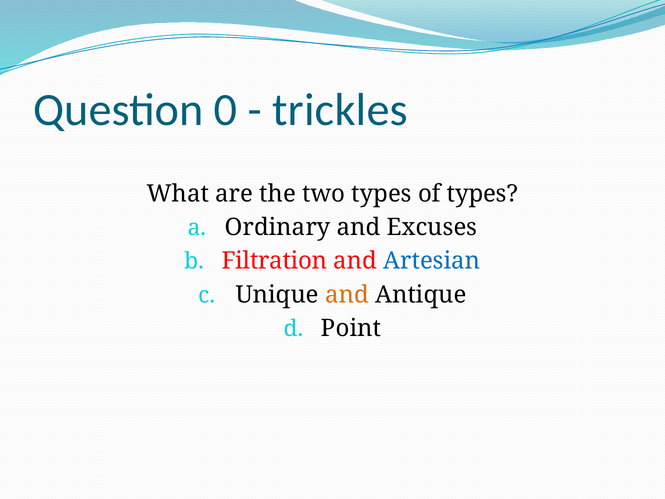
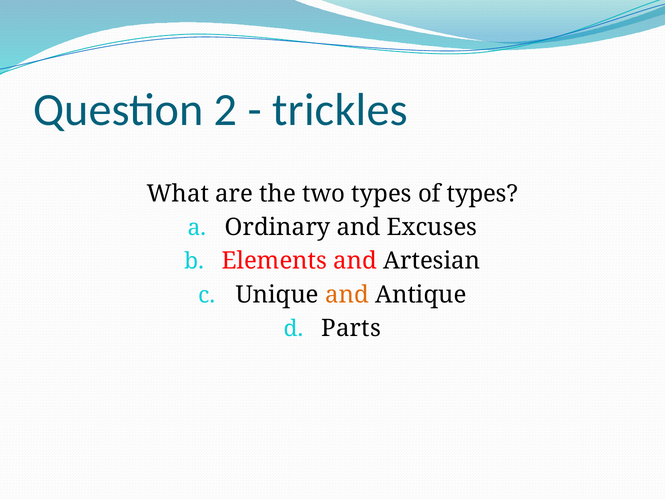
0: 0 -> 2
Filtration: Filtration -> Elements
Artesian colour: blue -> black
Point: Point -> Parts
